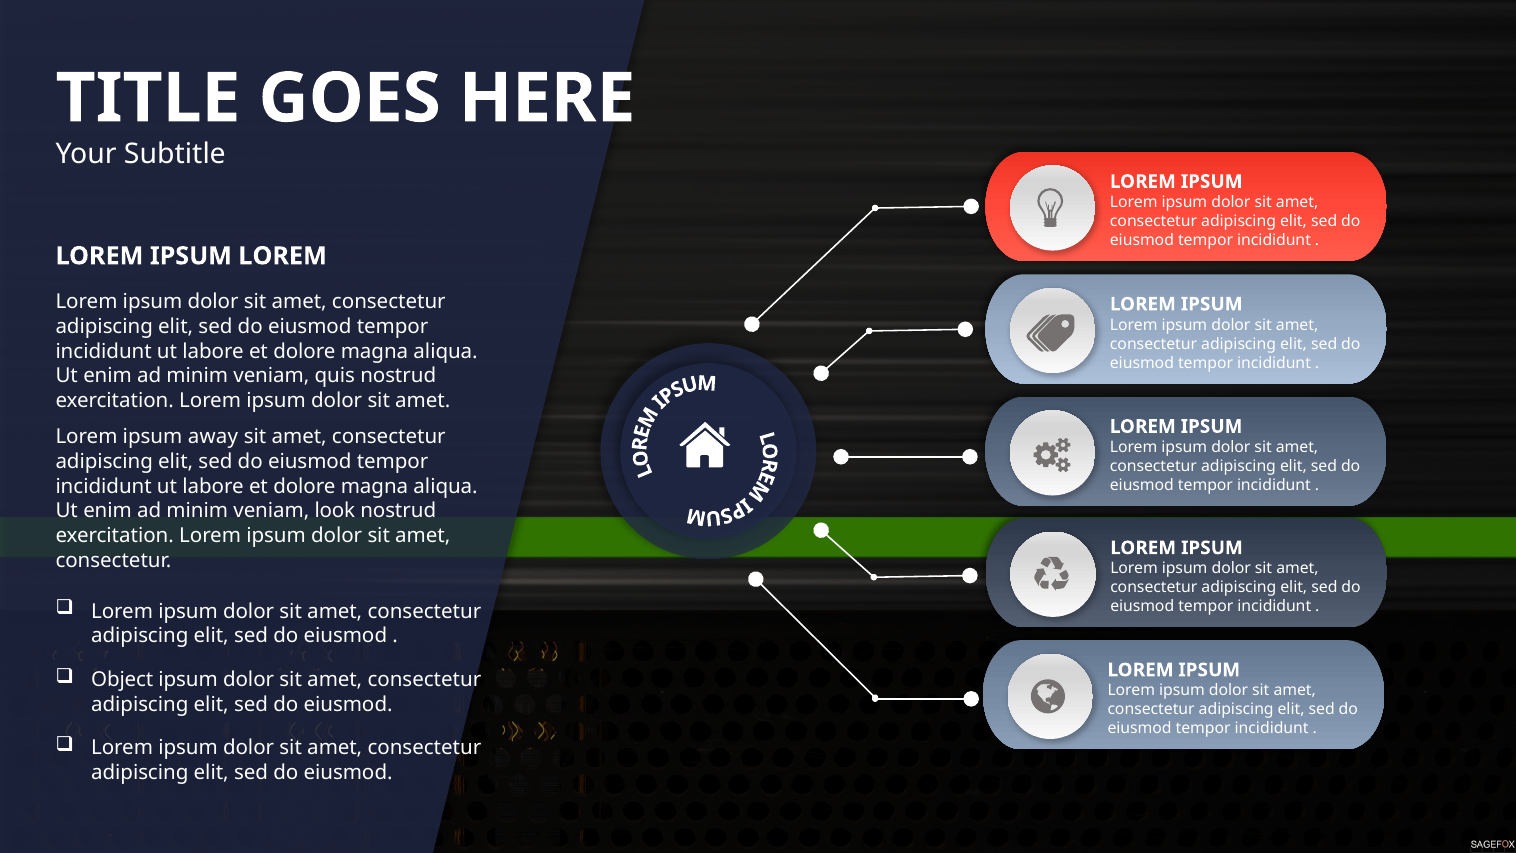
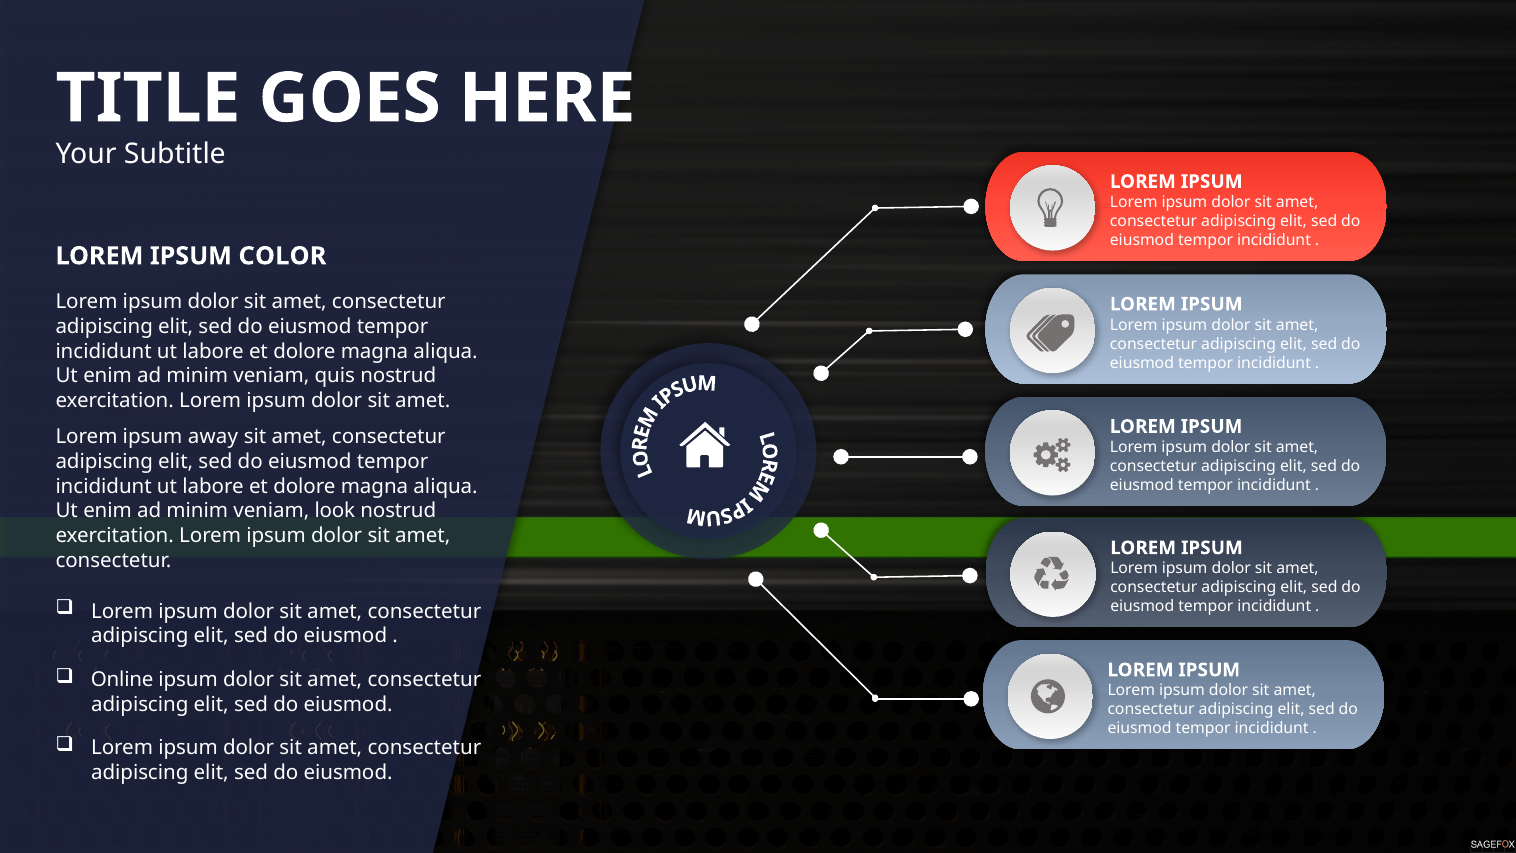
LOREM at (283, 256): LOREM -> COLOR
Object: Object -> Online
